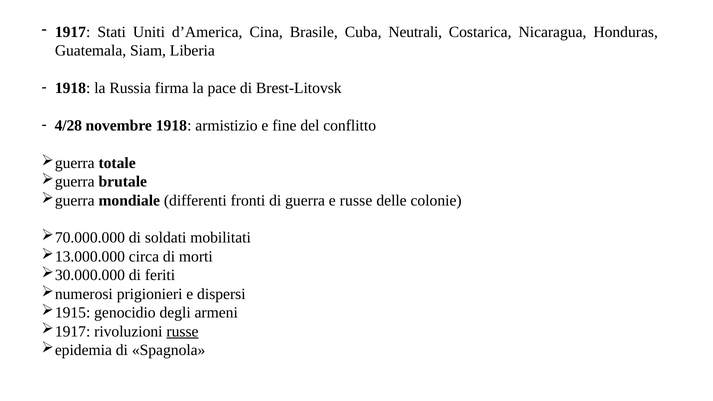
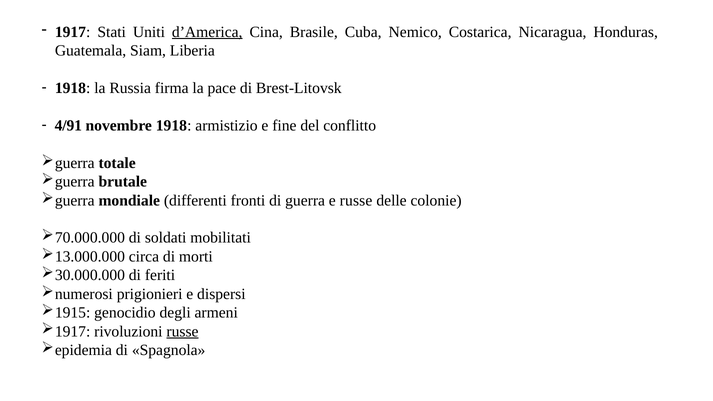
d’America underline: none -> present
Neutrali: Neutrali -> Nemico
4/28: 4/28 -> 4/91
